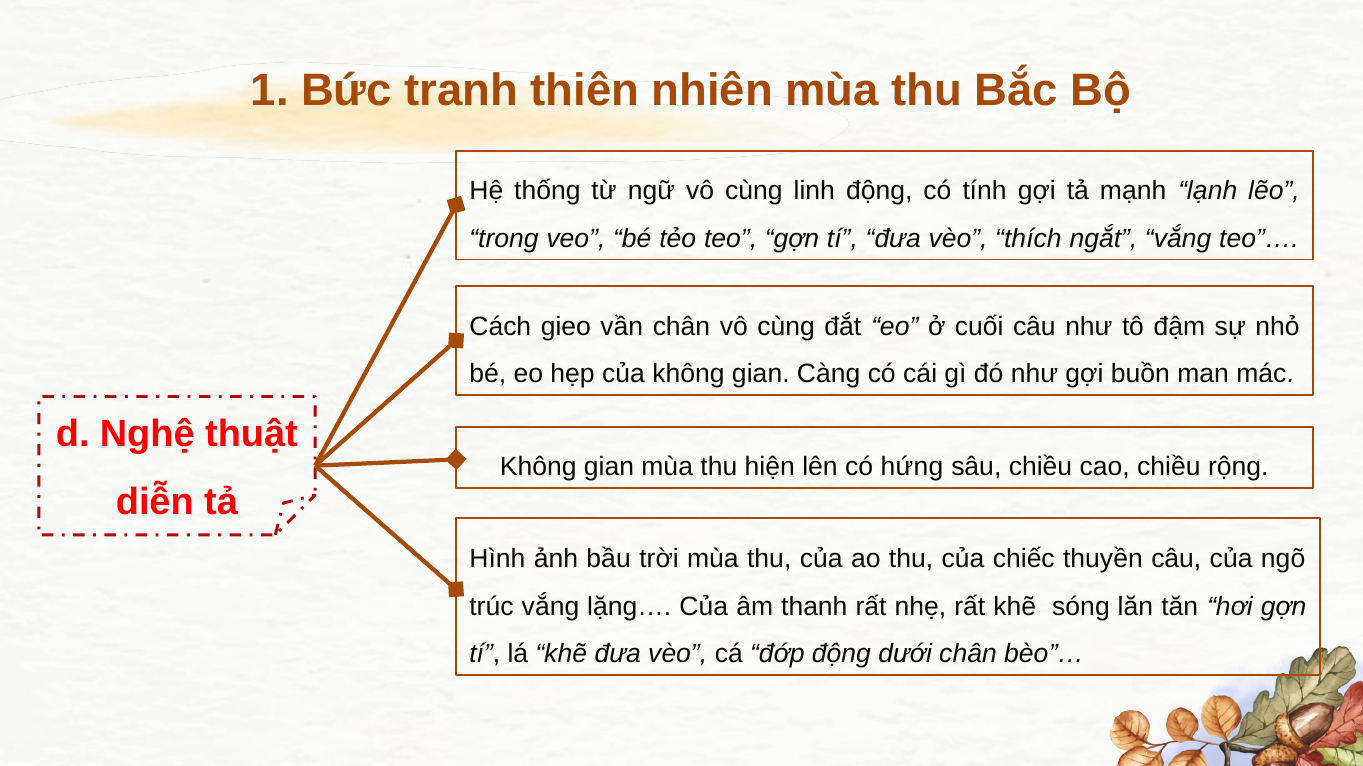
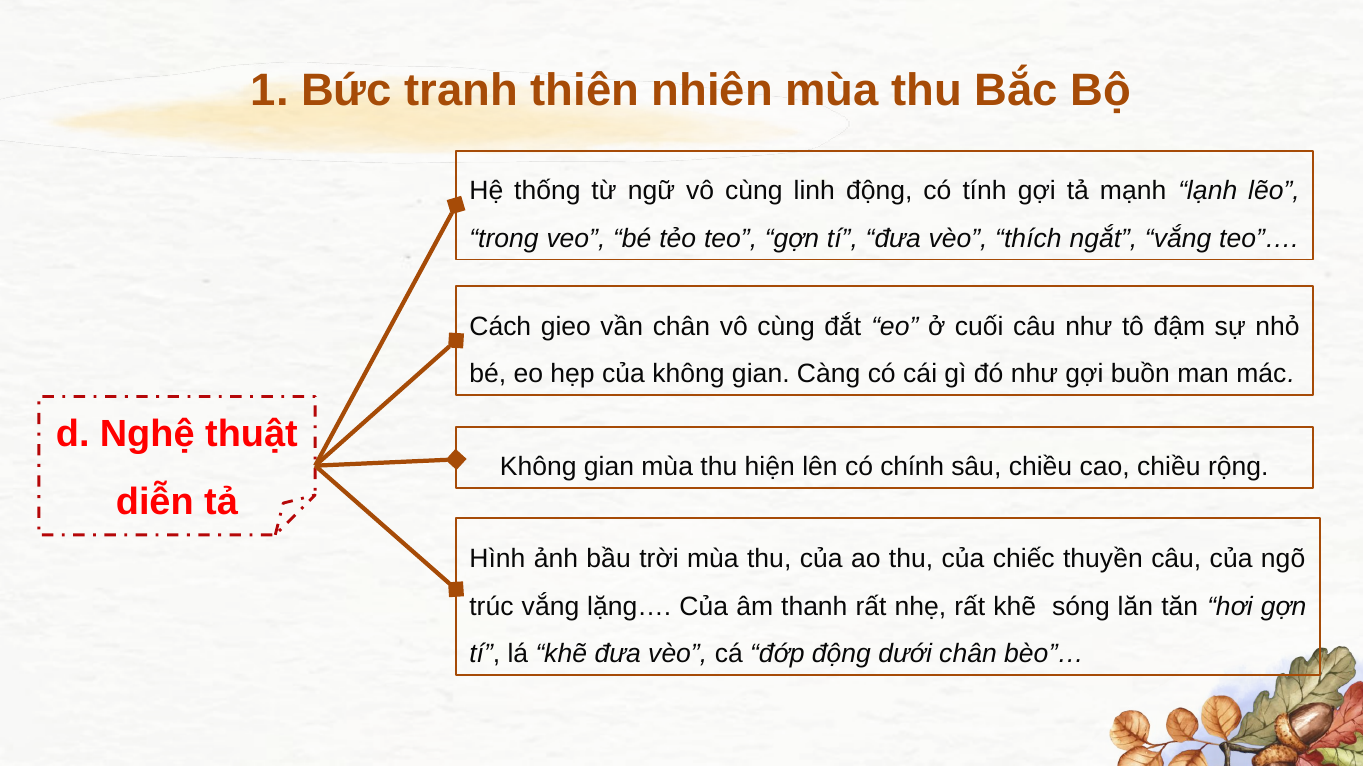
hứng: hứng -> chính
